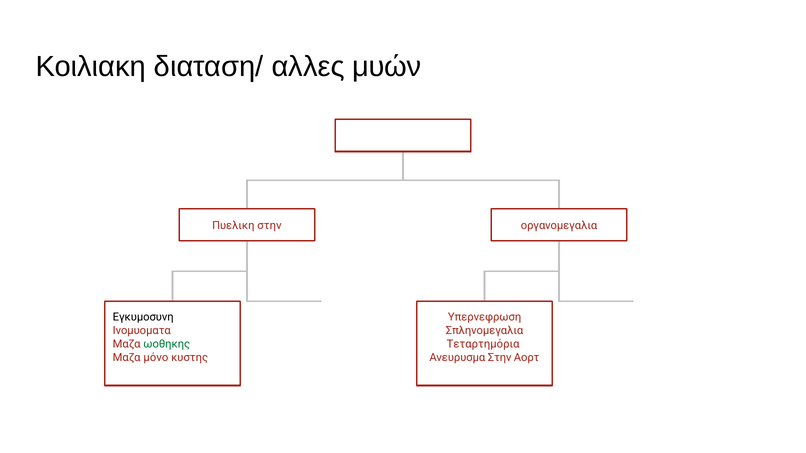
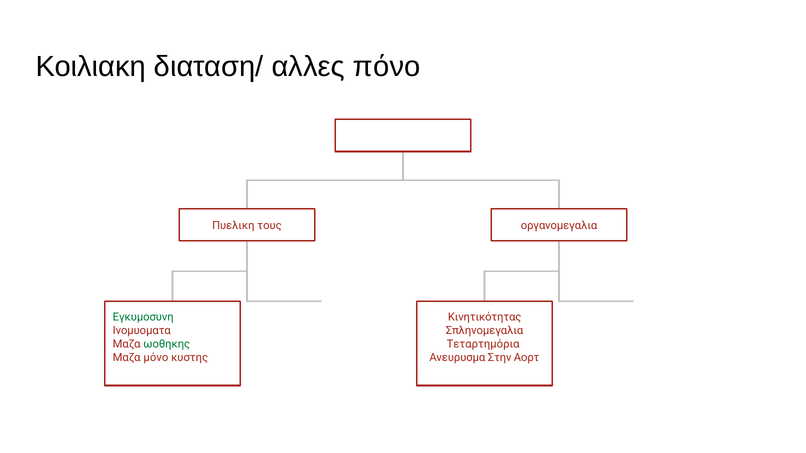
μυών: μυών -> πόνο
Πυελικη στην: στην -> τους
Εγκυμοσυνη colour: black -> green
Υπερνεφρωση: Υπερνεφρωση -> Κινητικότητας
